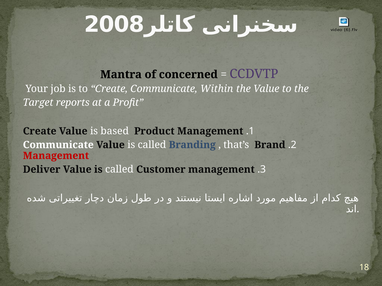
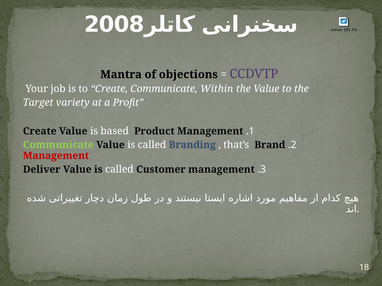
concerned: concerned -> objections
reports: reports -> variety
Communicate at (58, 145) colour: white -> light green
